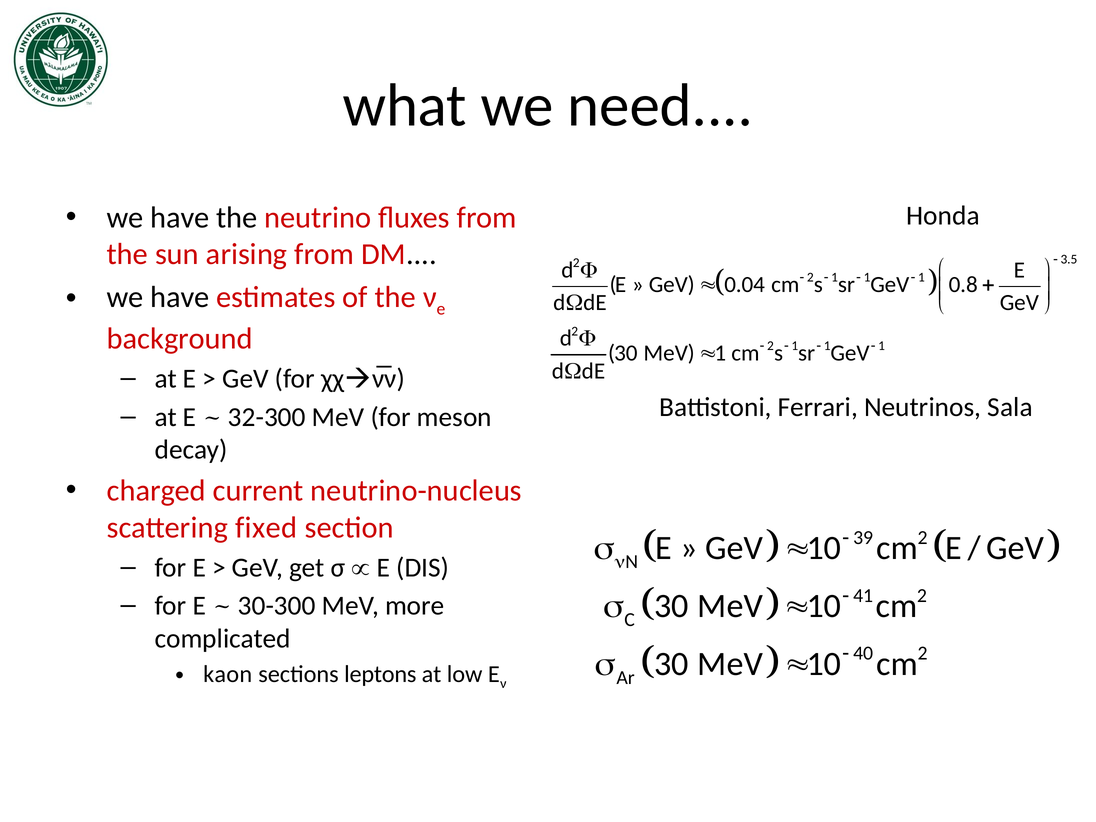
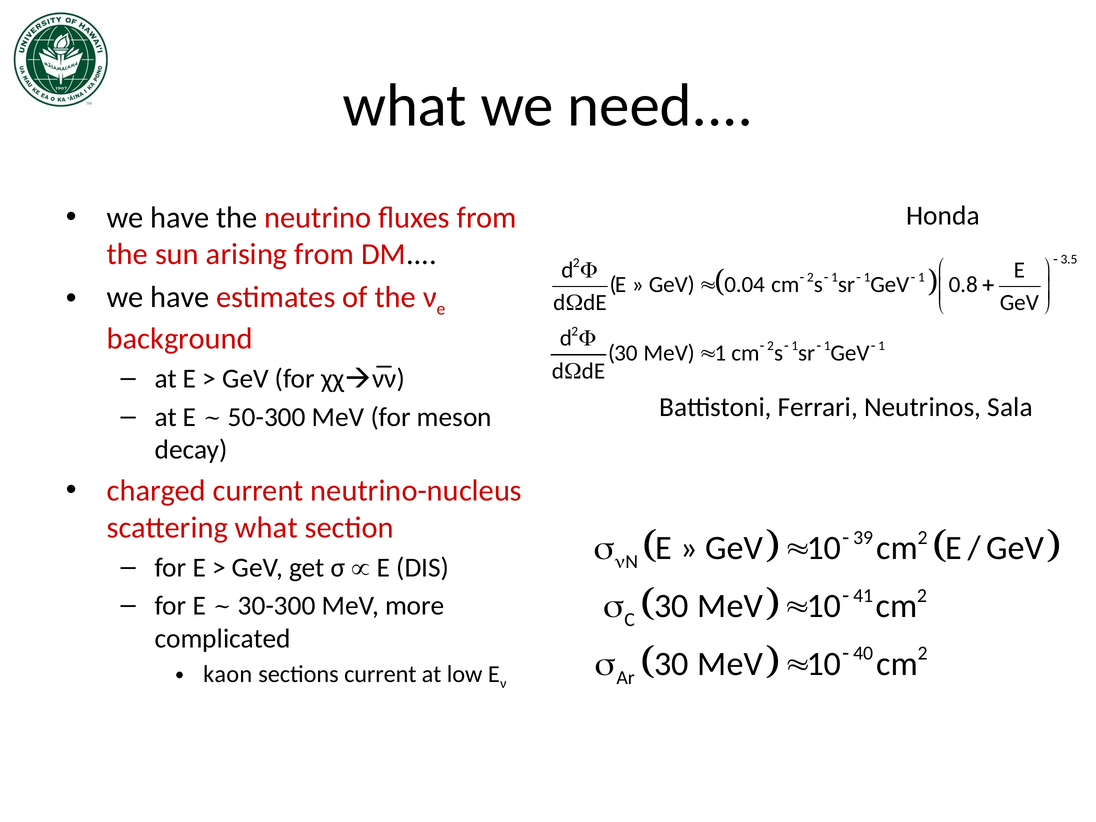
32-300: 32-300 -> 50-300
scattering fixed: fixed -> what
sections leptons: leptons -> current
